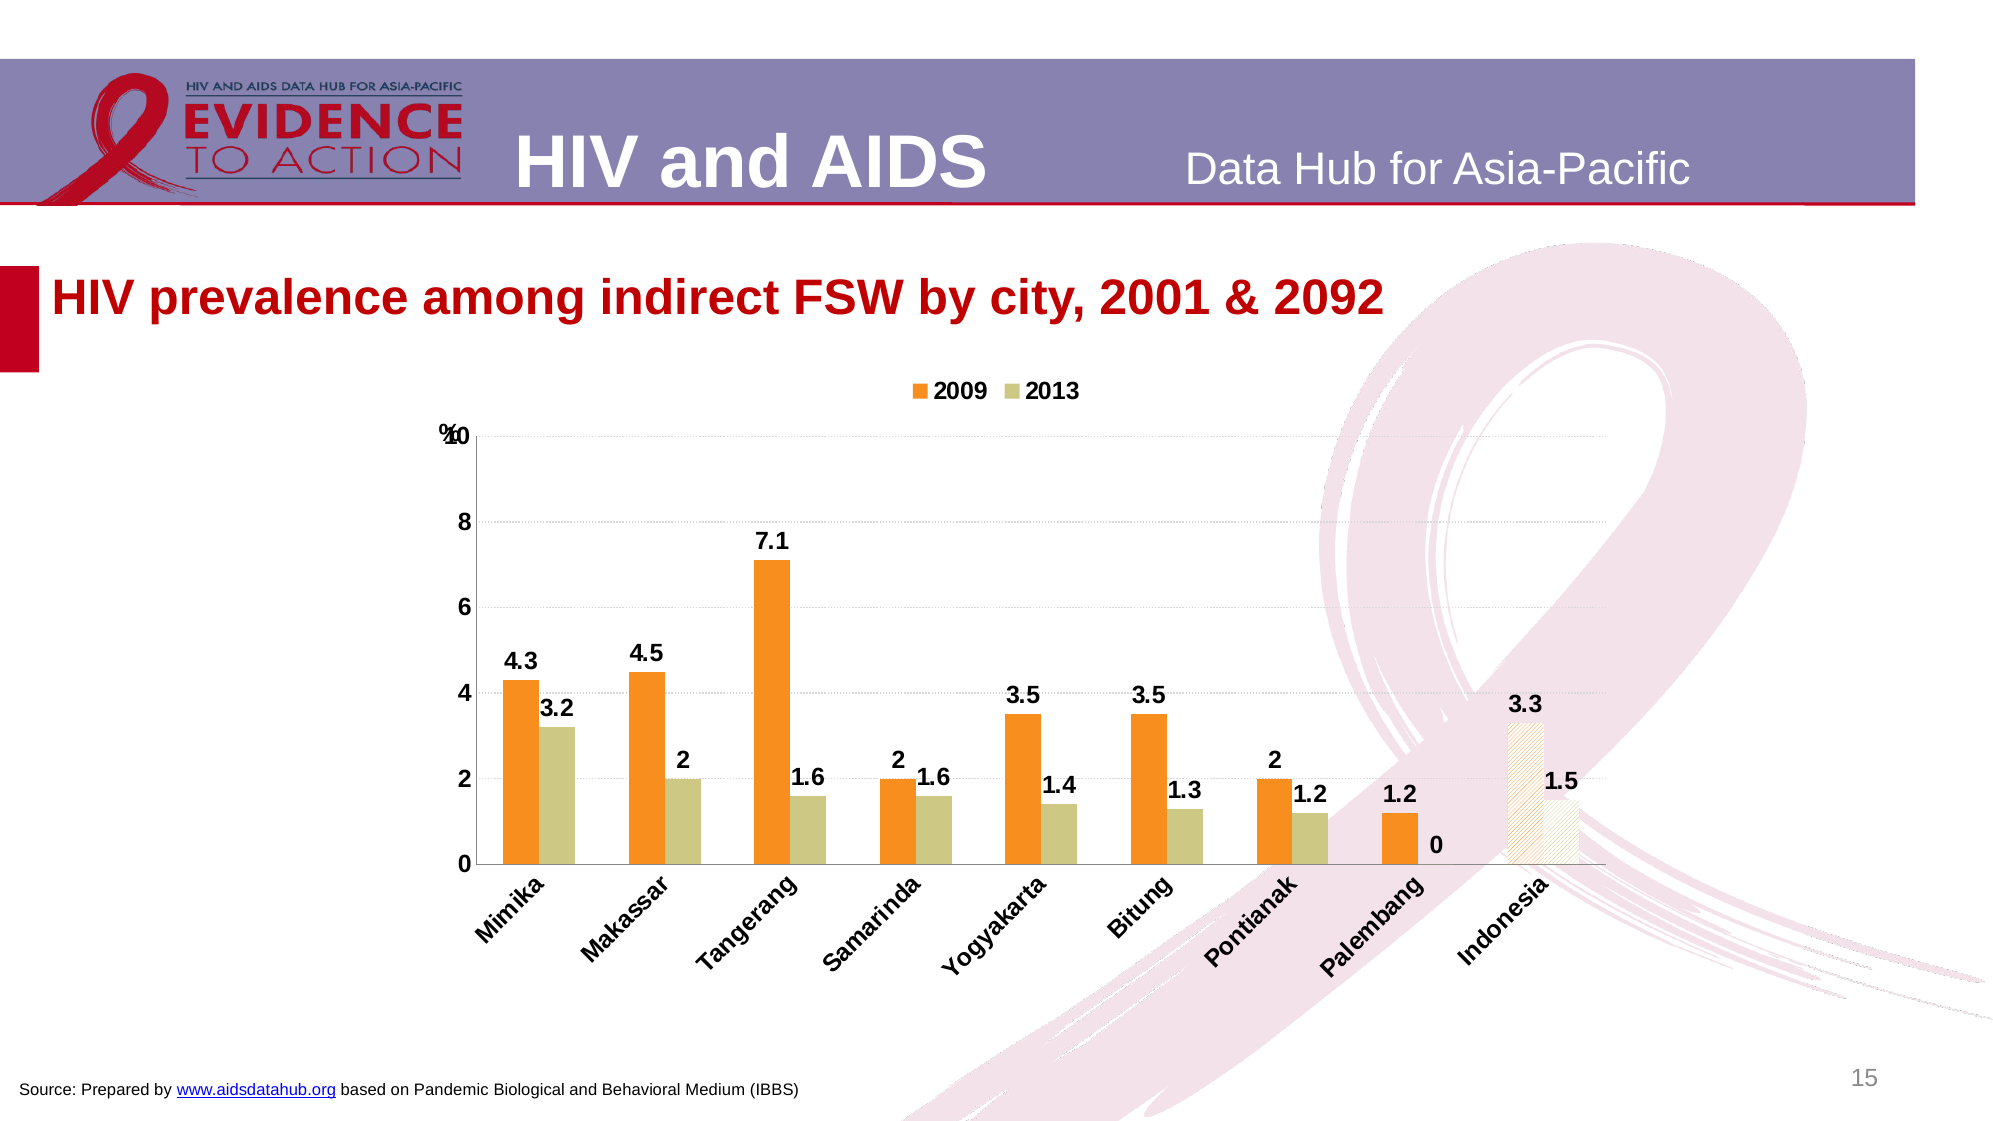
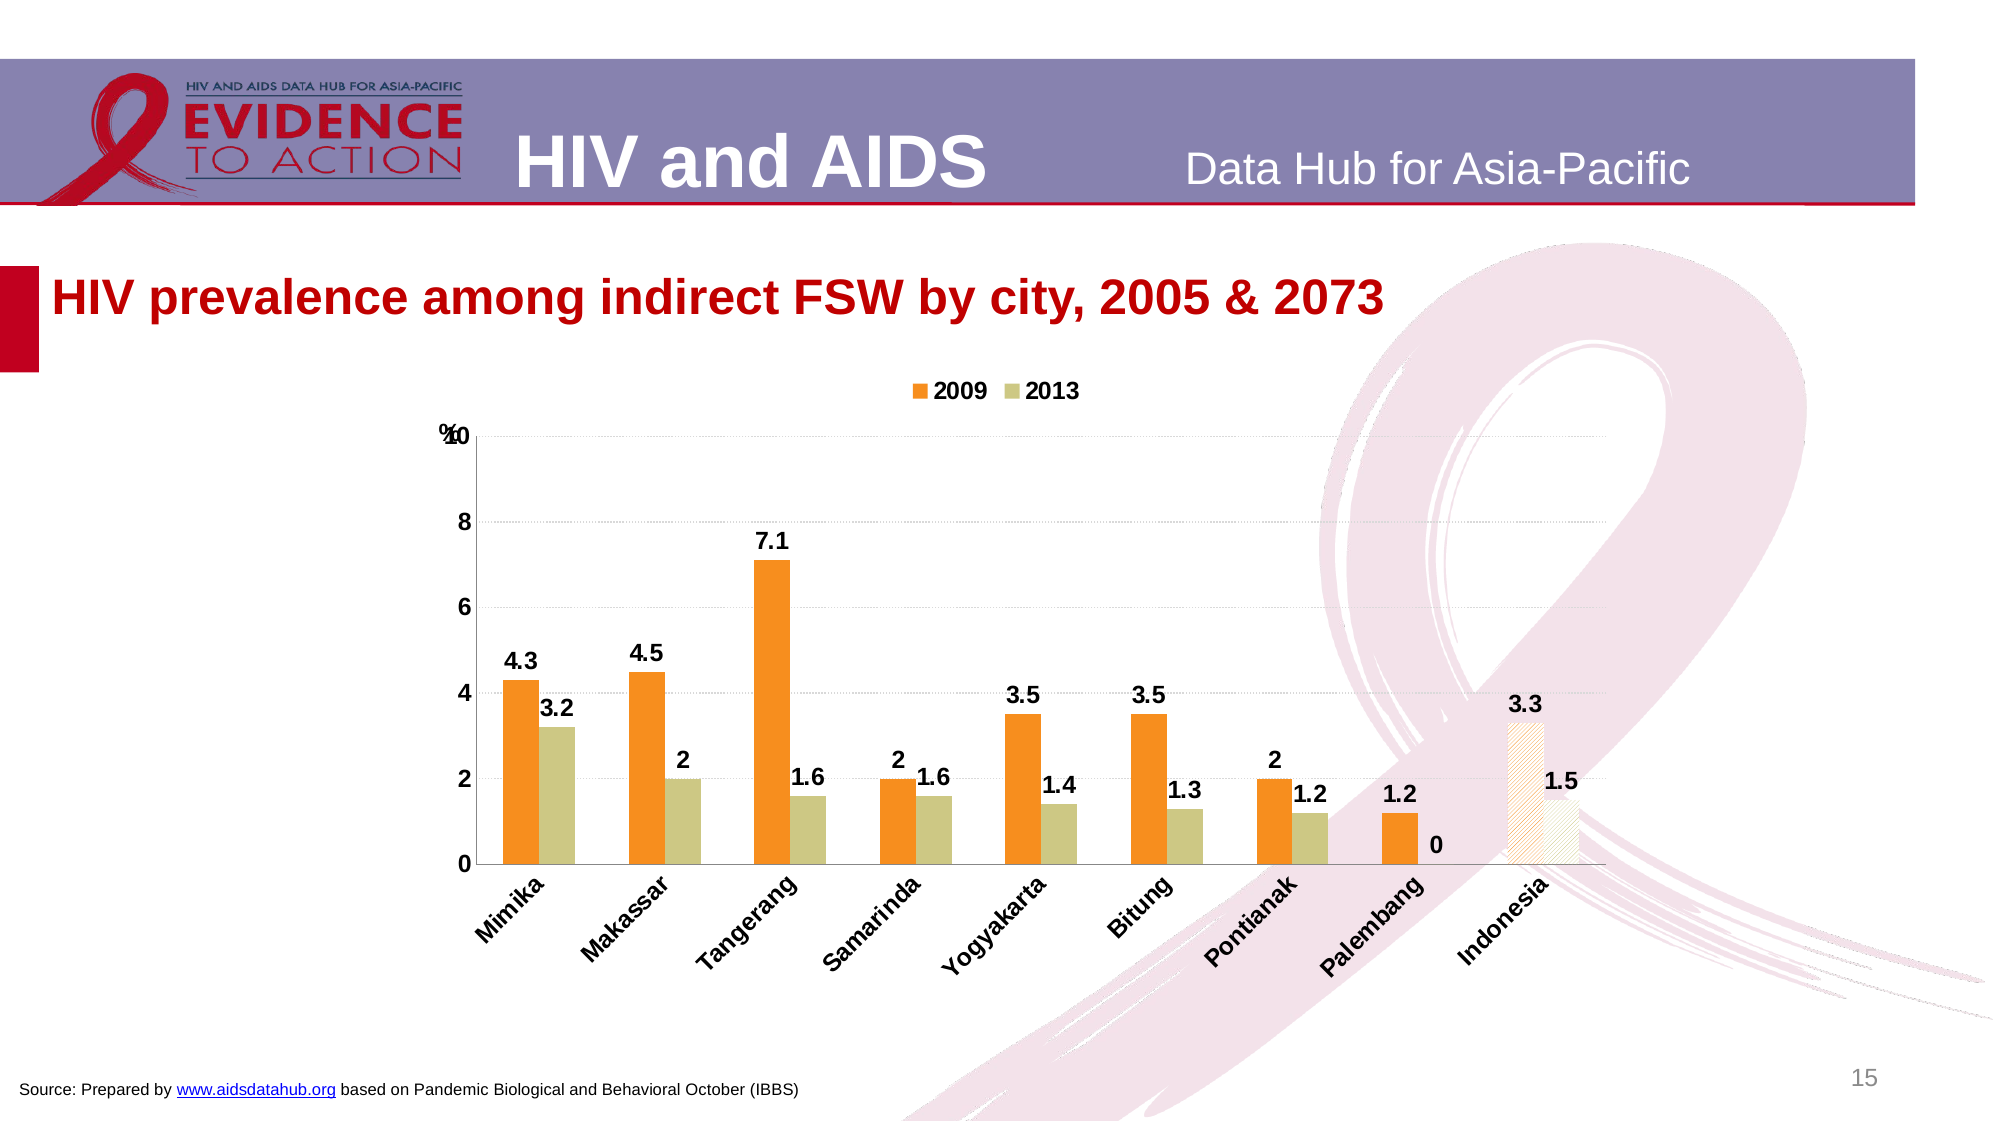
2001: 2001 -> 2005
2092: 2092 -> 2073
Medium: Medium -> October
